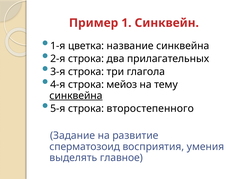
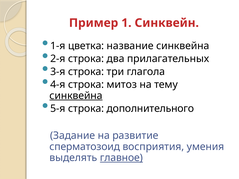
мейоз: мейоз -> митоз
второстепенного: второстепенного -> дополнительного
главное underline: none -> present
